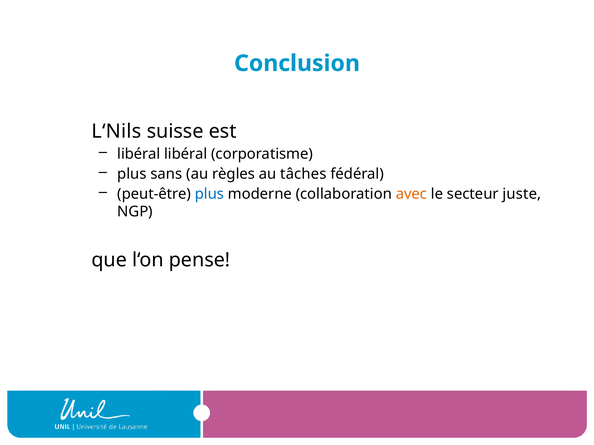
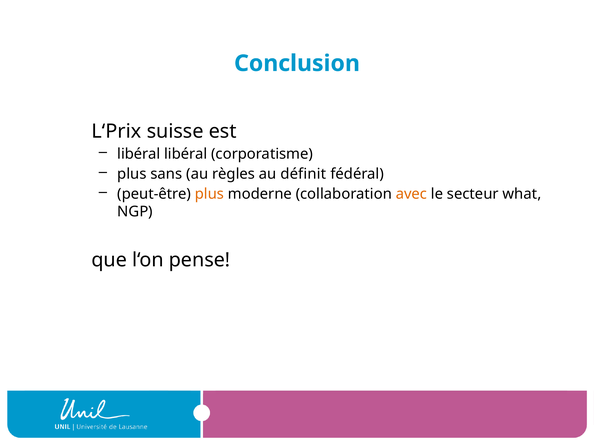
L‘Nils: L‘Nils -> L‘Prix
tâches: tâches -> définit
plus at (209, 194) colour: blue -> orange
juste: juste -> what
